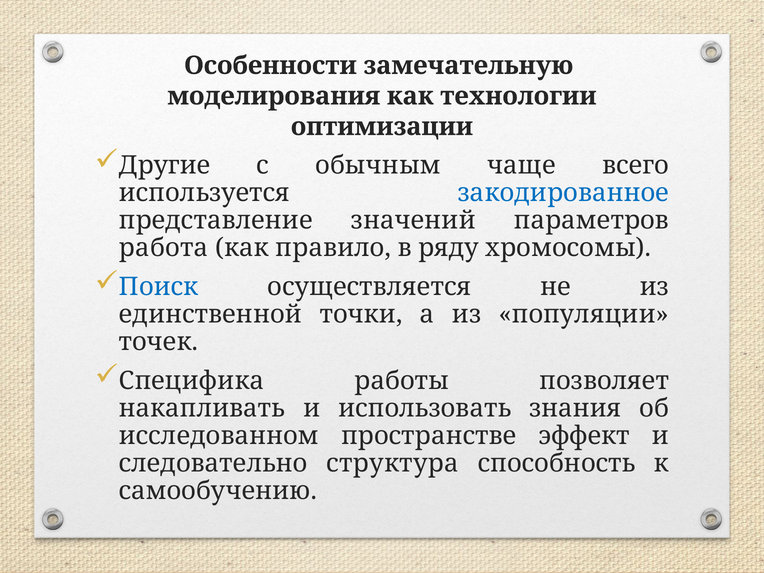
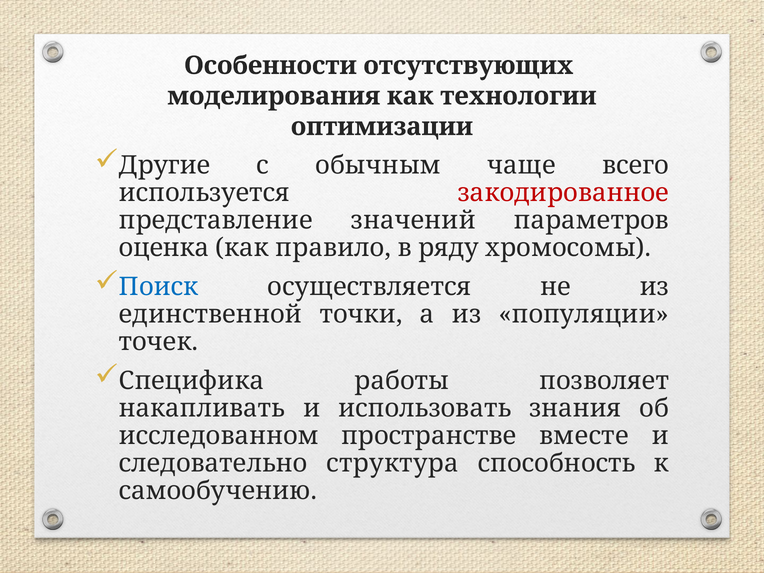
замечательную: замечательную -> отсутствующих
закодированное colour: blue -> red
работа: работа -> оценка
эффект: эффект -> вместе
